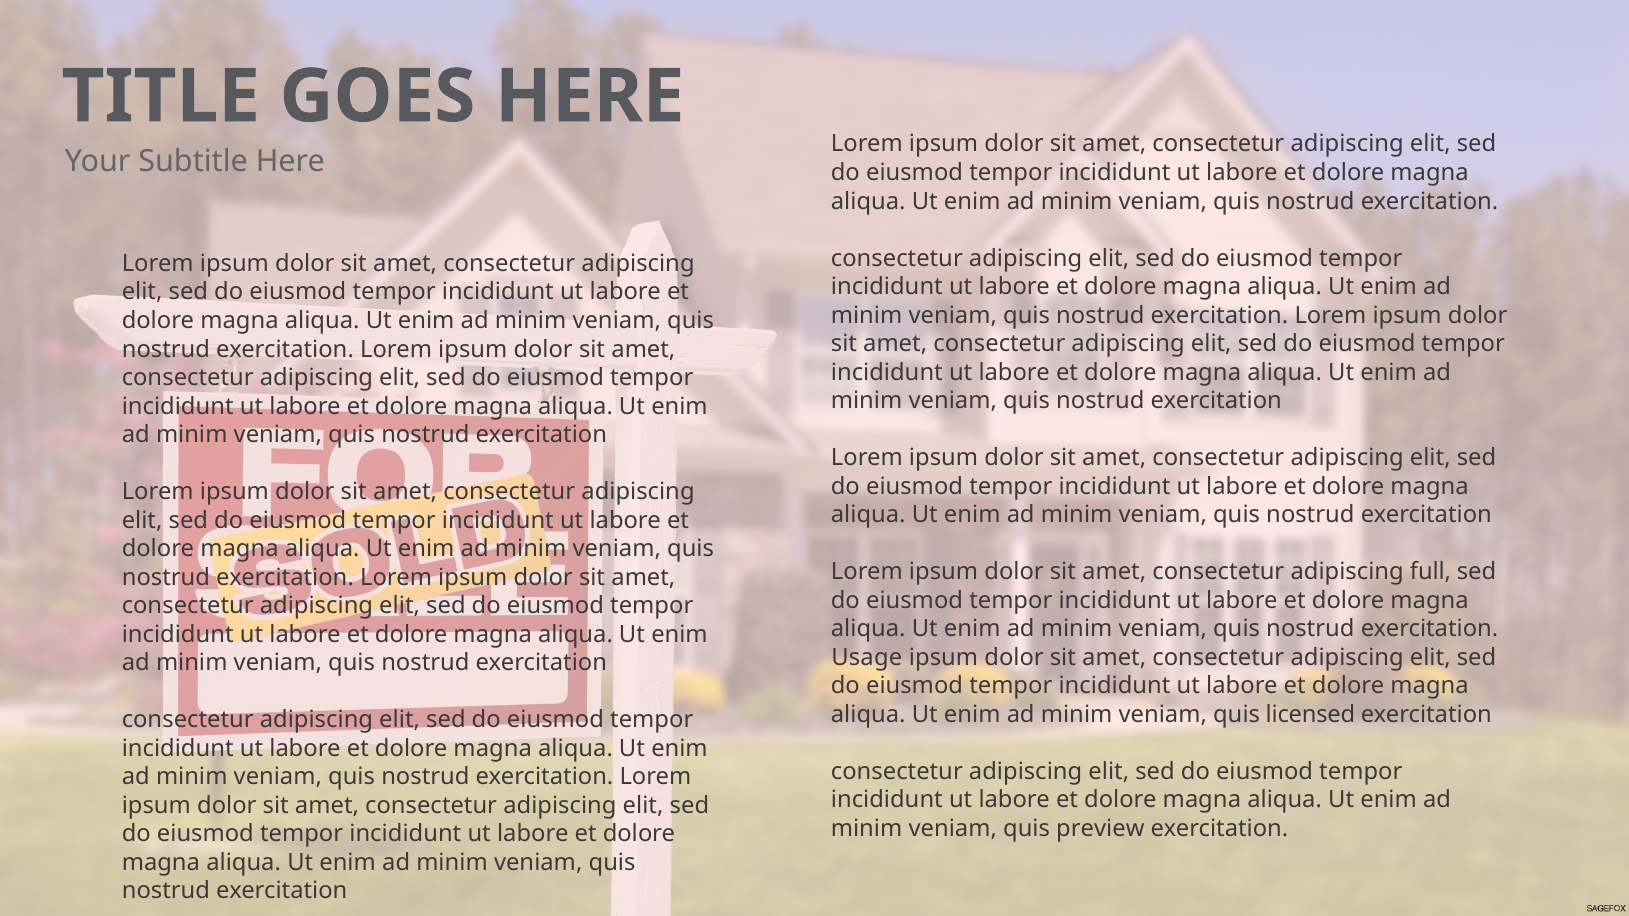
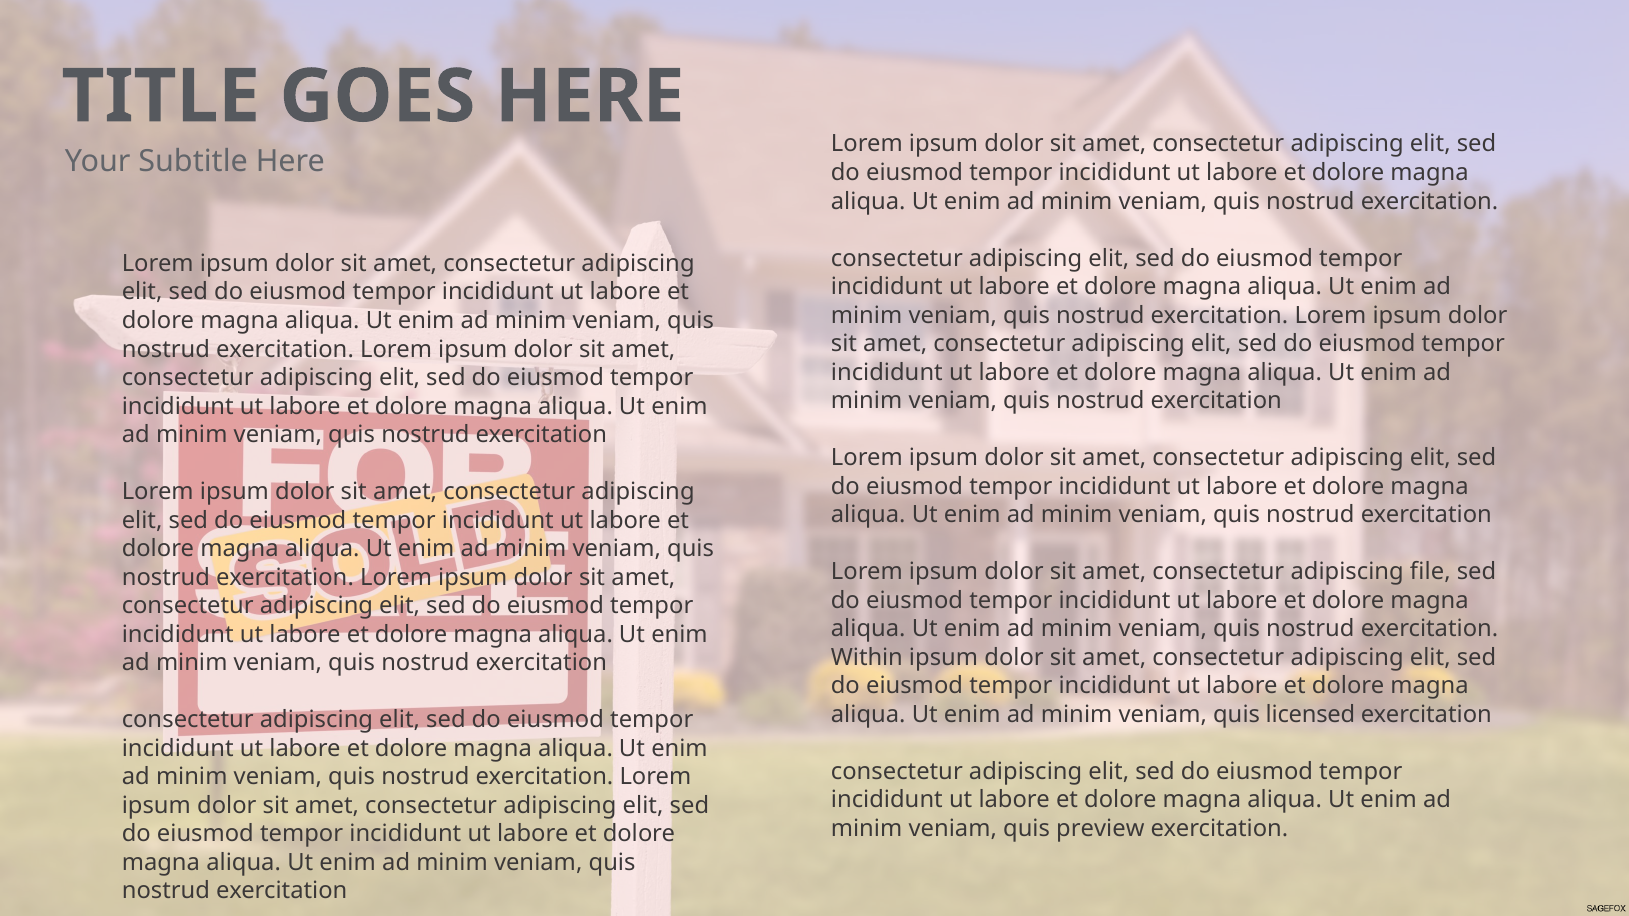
full: full -> file
Usage: Usage -> Within
